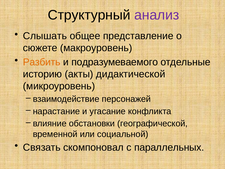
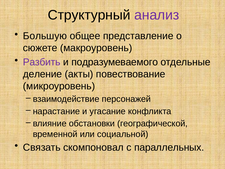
Слышать: Слышать -> Большую
Разбить colour: orange -> purple
историю: историю -> деление
дидактической: дидактической -> повествование
